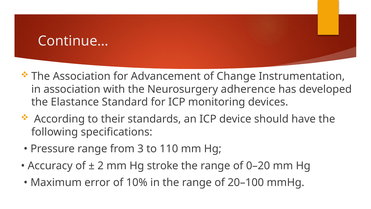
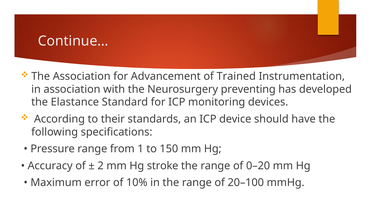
Change: Change -> Trained
adherence: adherence -> preventing
3: 3 -> 1
110: 110 -> 150
